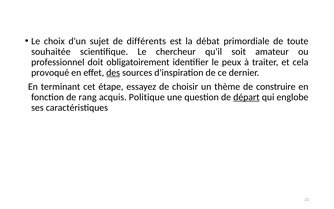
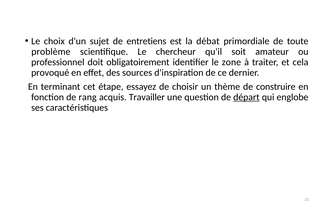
différents: différents -> entretiens
souhaitée: souhaitée -> problème
peux: peux -> zone
des underline: present -> none
Politique: Politique -> Travailler
